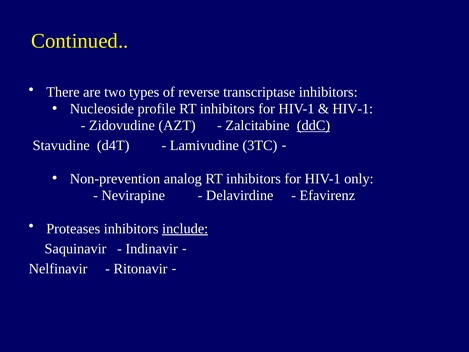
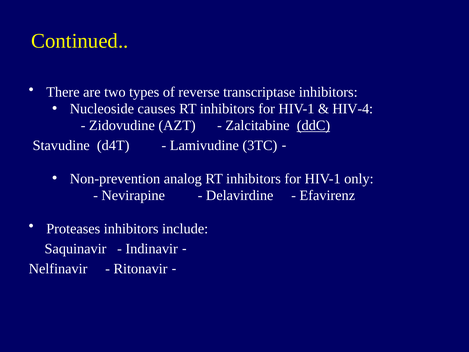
profile: profile -> causes
HIV-1 at (353, 109): HIV-1 -> HIV-4
include underline: present -> none
